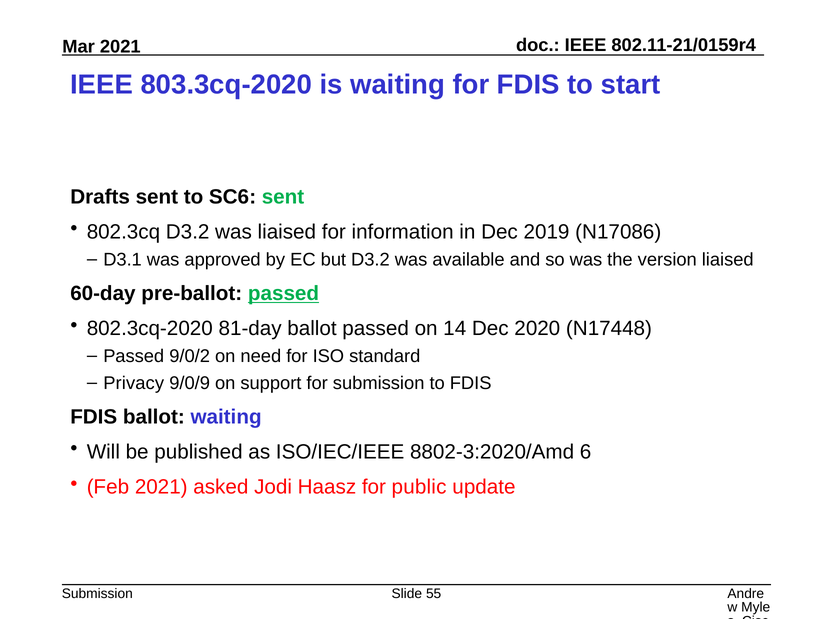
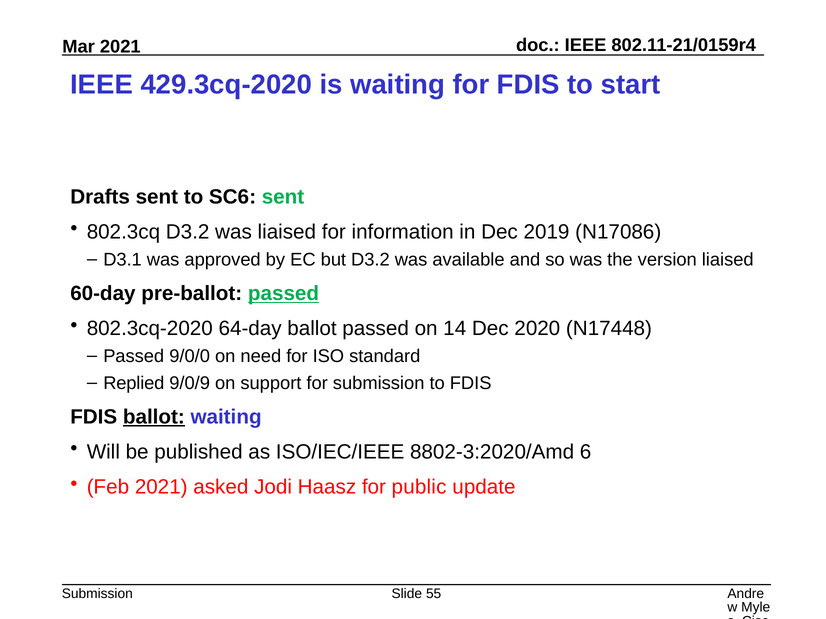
803.3cq-2020: 803.3cq-2020 -> 429.3cq-2020
81-day: 81-day -> 64-day
9/0/2: 9/0/2 -> 9/0/0
Privacy: Privacy -> Replied
ballot at (154, 417) underline: none -> present
